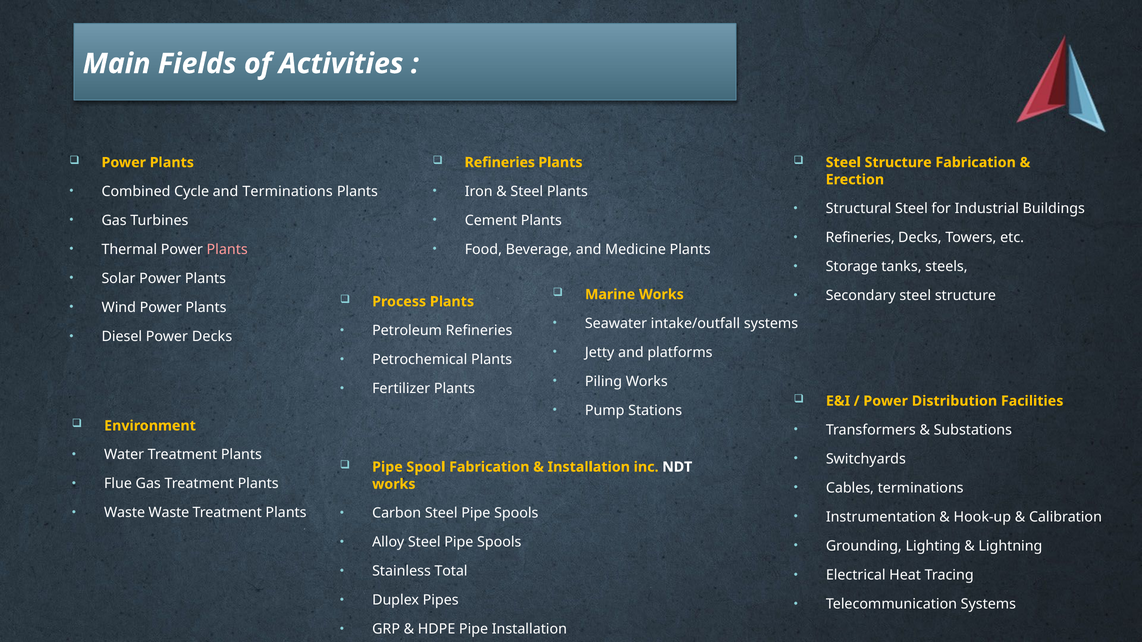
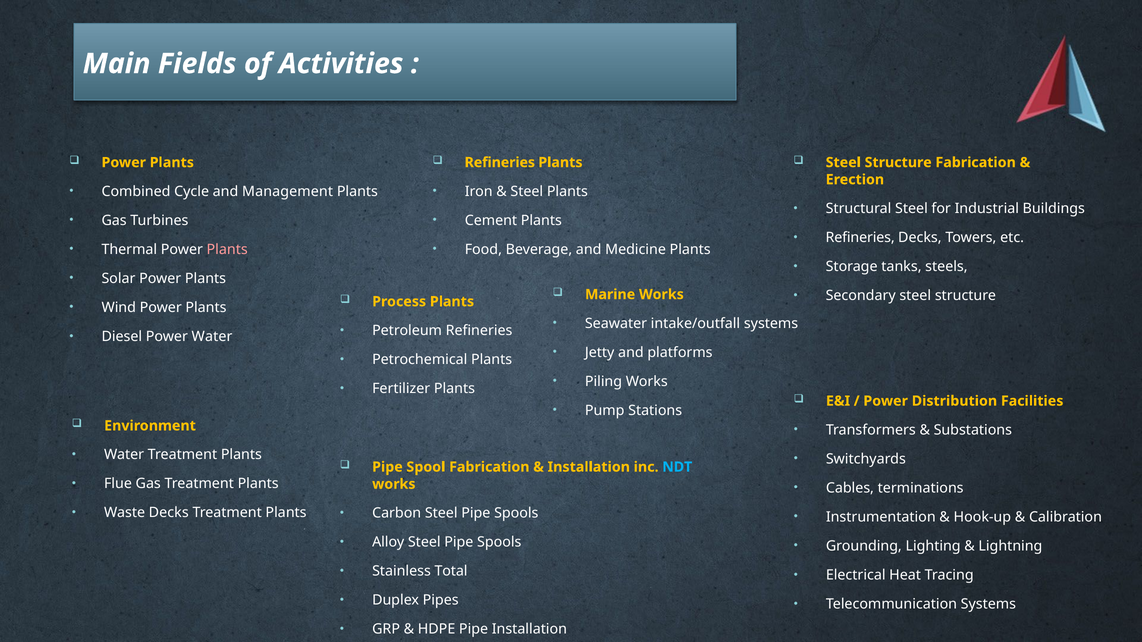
and Terminations: Terminations -> Management
Power Decks: Decks -> Water
NDT colour: white -> light blue
Waste Waste: Waste -> Decks
